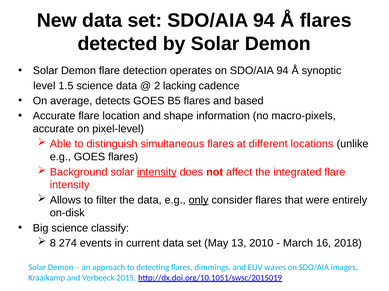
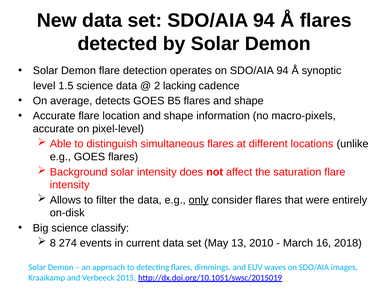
flares and based: based -> shape
intensity at (157, 172) underline: present -> none
integrated: integrated -> saturation
